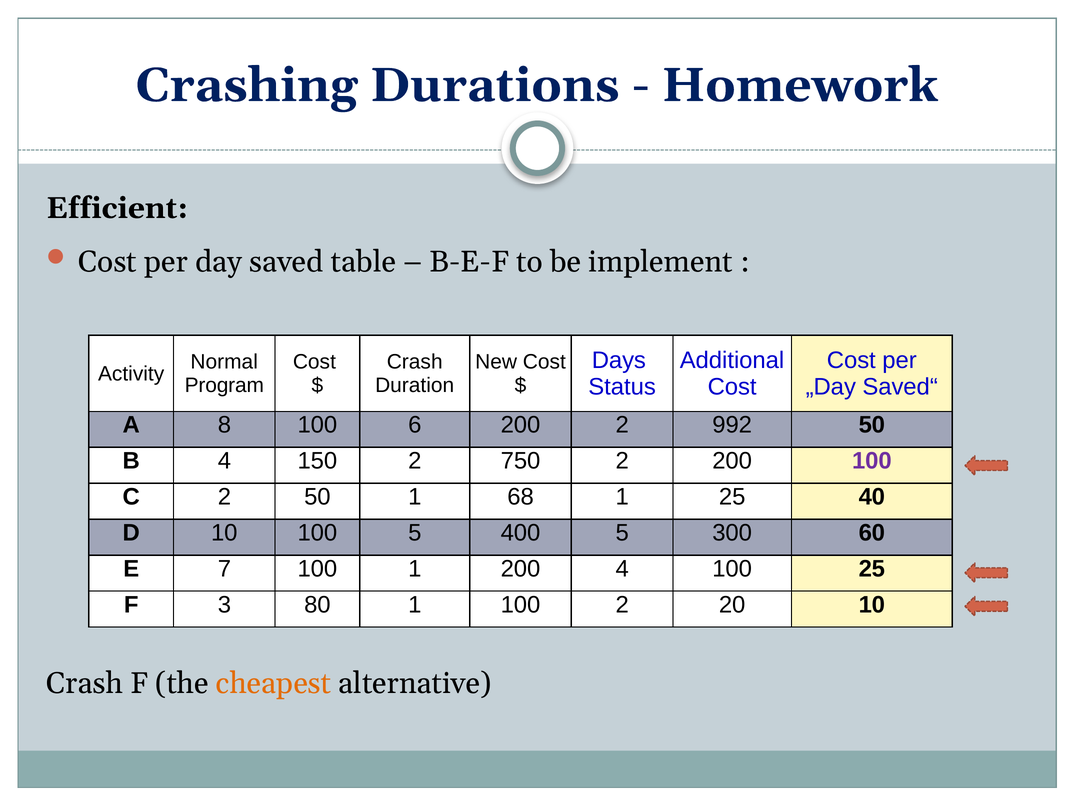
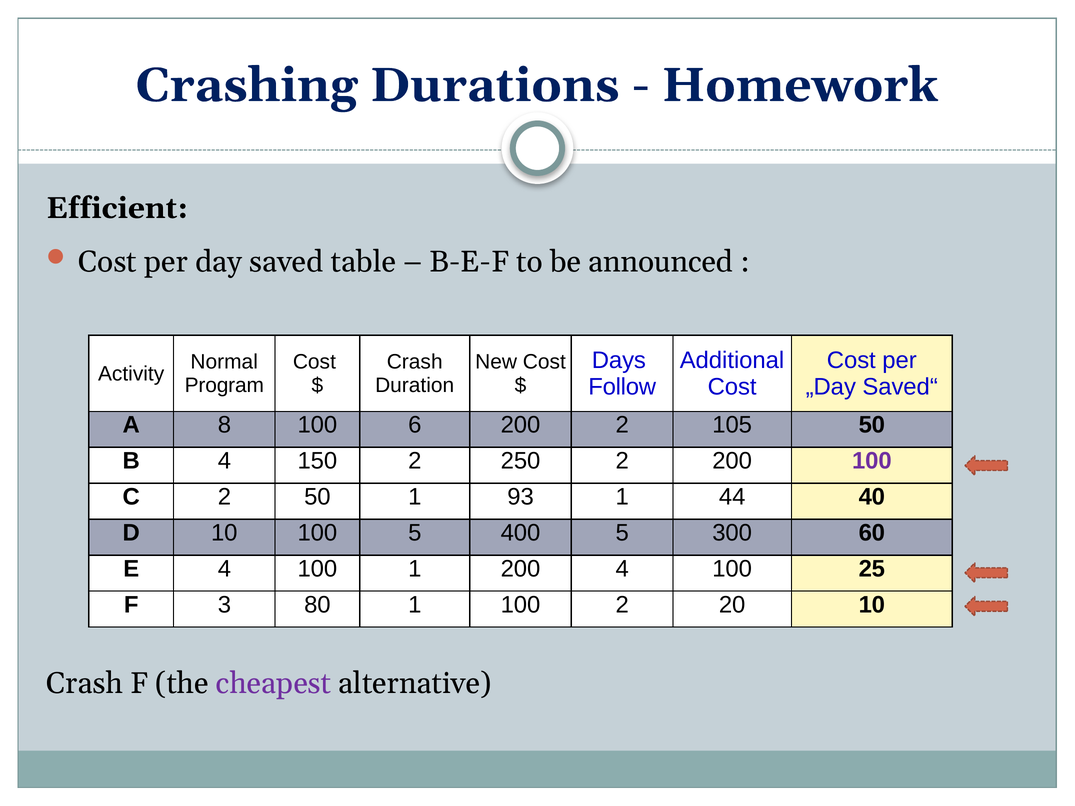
implement: implement -> announced
Status: Status -> Follow
992: 992 -> 105
750: 750 -> 250
68: 68 -> 93
1 25: 25 -> 44
E 7: 7 -> 4
cheapest colour: orange -> purple
